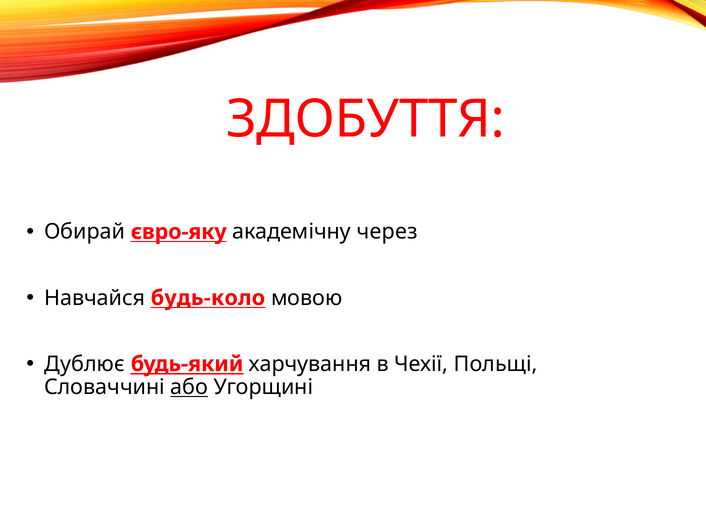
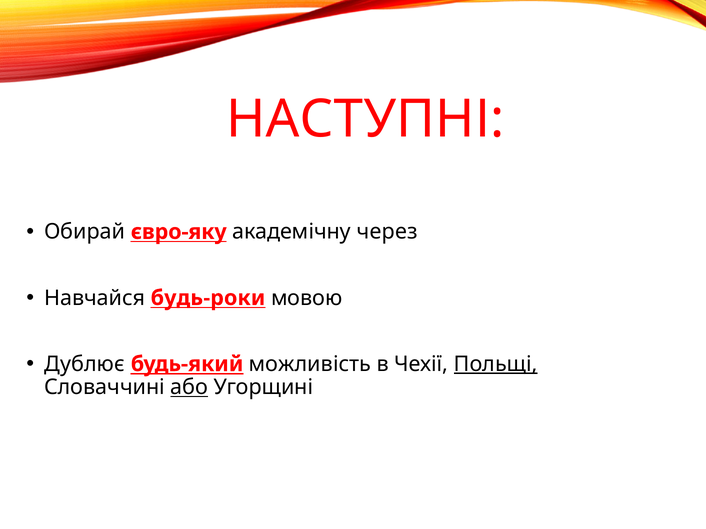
ЗДОБУТТЯ: ЗДОБУТТЯ -> НАСТУПНІ
будь-коло: будь-коло -> будь-роки
харчування: харчування -> можливість
Польщі underline: none -> present
